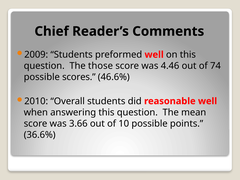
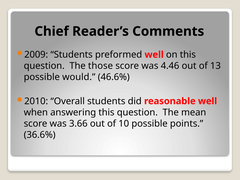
74: 74 -> 13
scores: scores -> would
